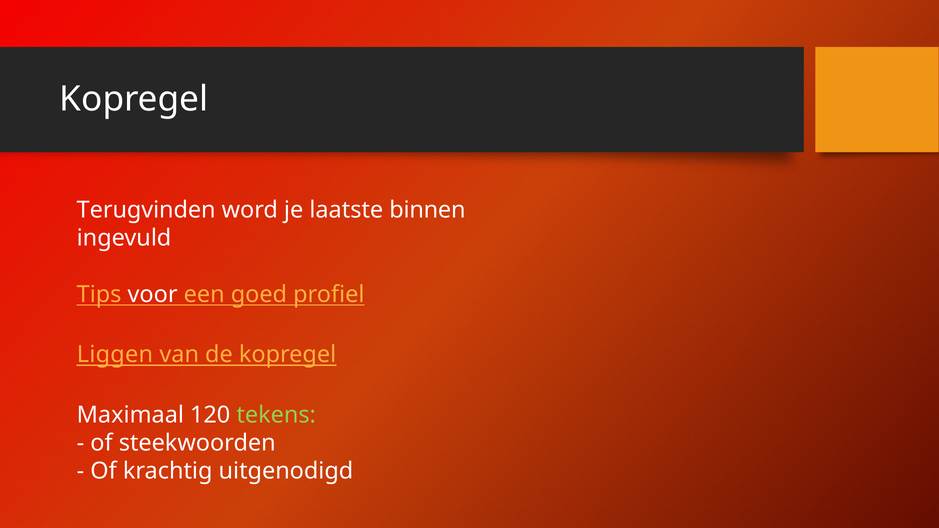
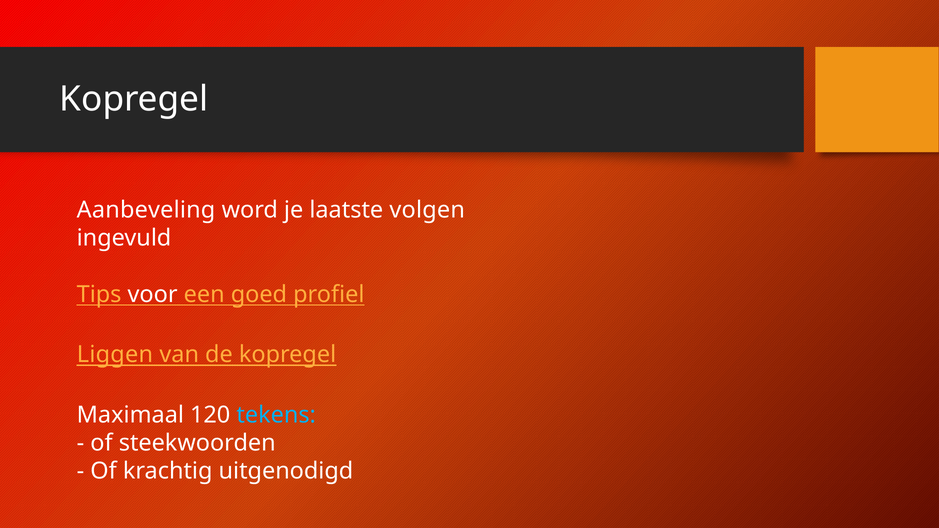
Terugvinden: Terugvinden -> Aanbeveling
binnen: binnen -> volgen
tekens colour: light green -> light blue
